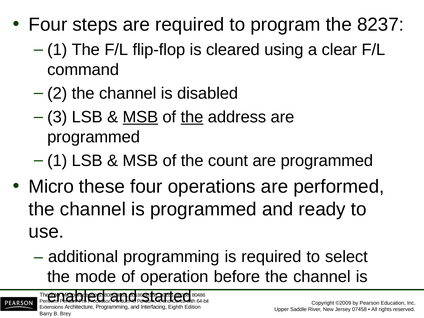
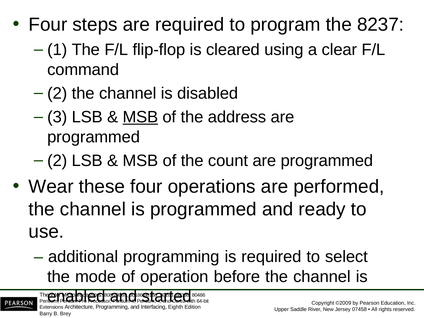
the at (192, 117) underline: present -> none
1 at (57, 161): 1 -> 2
Micro: Micro -> Wear
